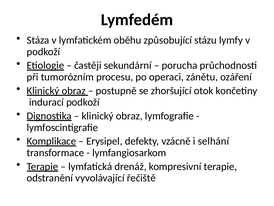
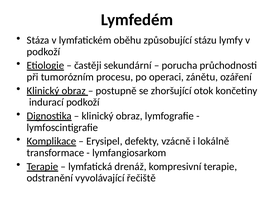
selhání: selhání -> lokálně
